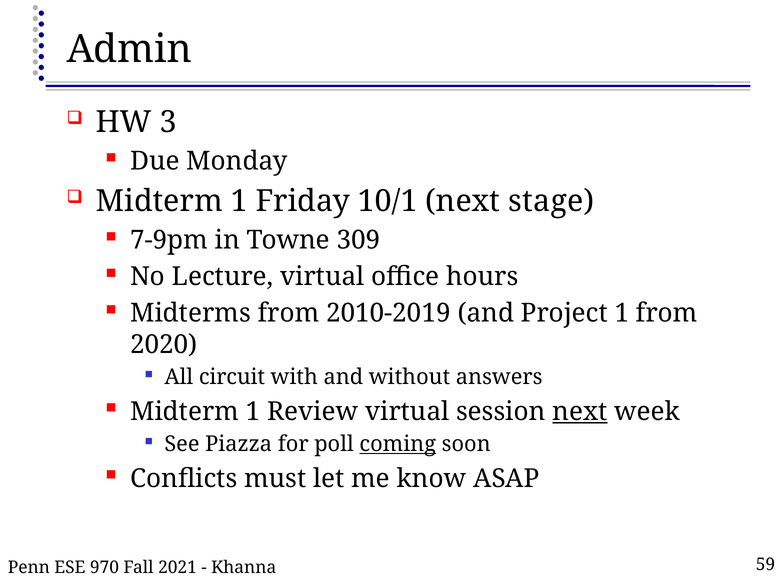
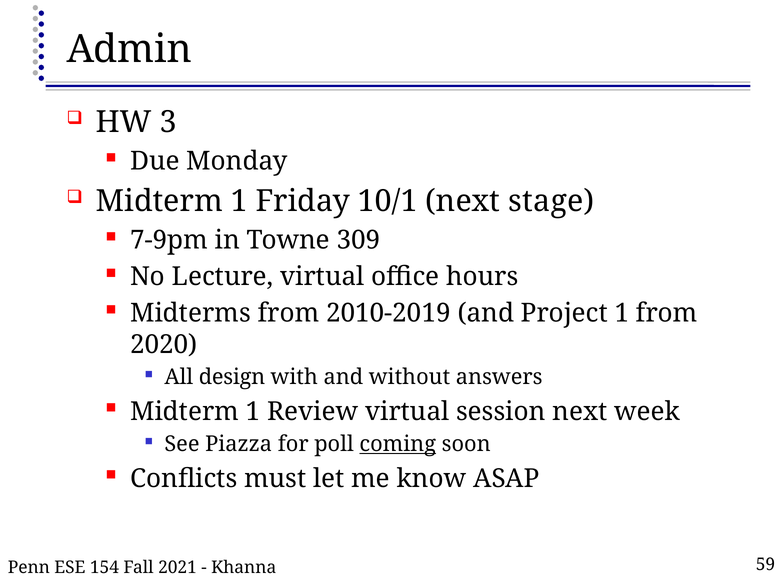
circuit: circuit -> design
next at (580, 412) underline: present -> none
970: 970 -> 154
